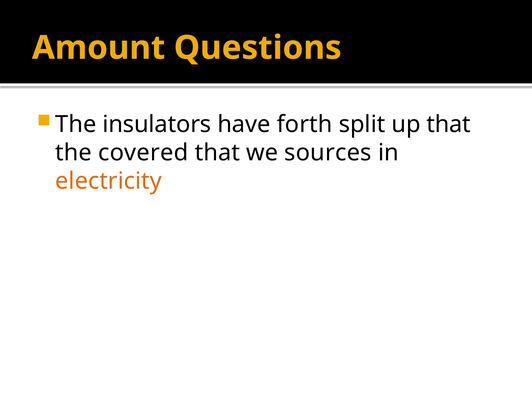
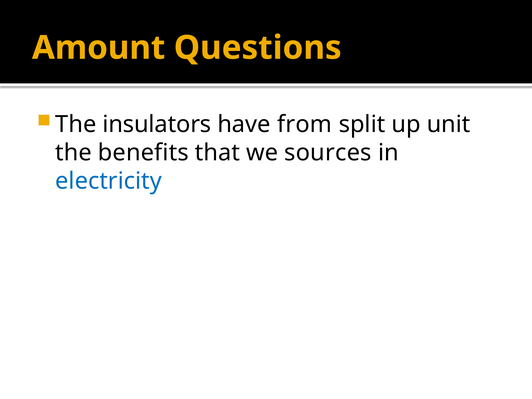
forth: forth -> from
up that: that -> unit
covered: covered -> benefits
electricity colour: orange -> blue
